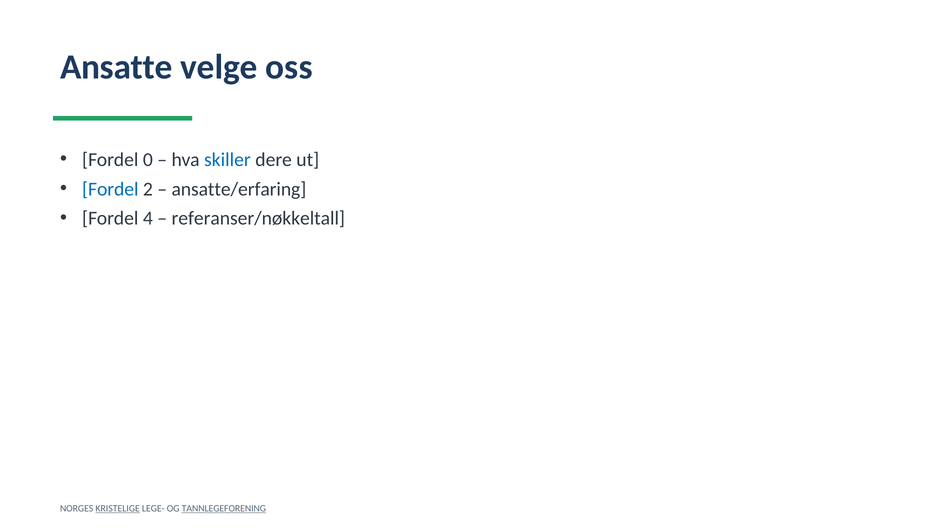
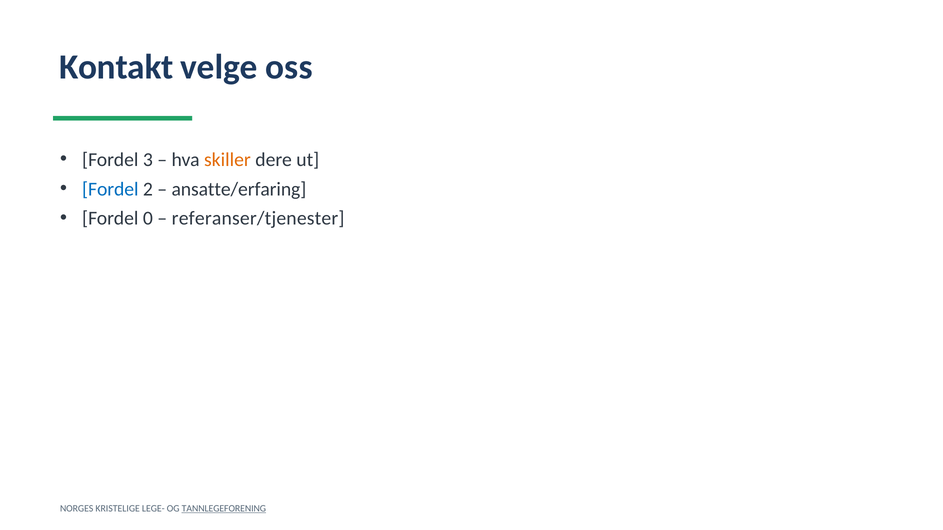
Ansatte: Ansatte -> Kontakt
0: 0 -> 3
skiller colour: blue -> orange
4: 4 -> 0
referanser/nøkkeltall: referanser/nøkkeltall -> referanser/tjenester
KRISTELIGE underline: present -> none
